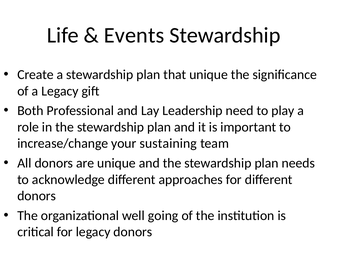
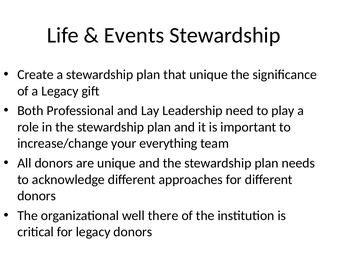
sustaining: sustaining -> everything
going: going -> there
